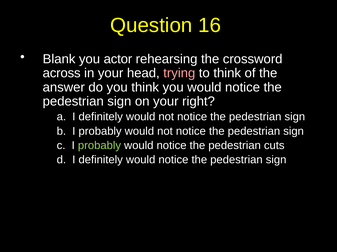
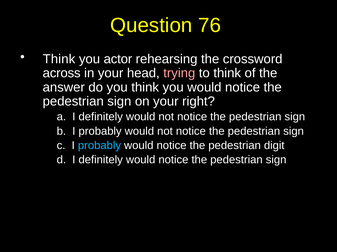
16: 16 -> 76
Blank at (59, 59): Blank -> Think
probably at (99, 146) colour: light green -> light blue
cuts: cuts -> digit
